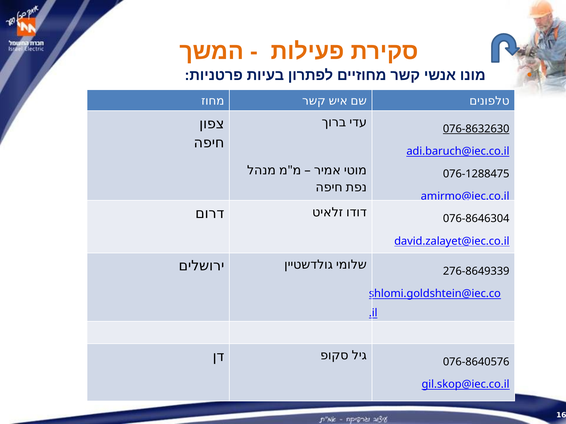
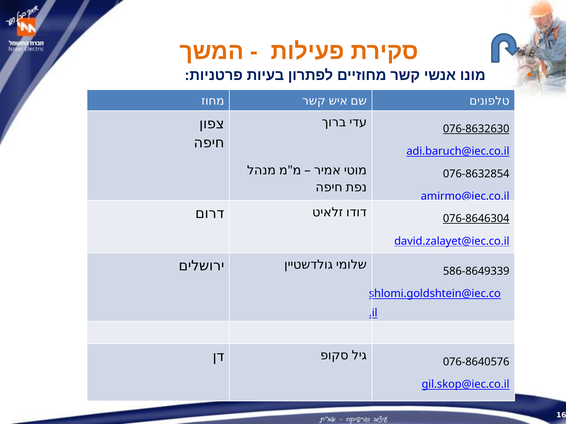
076-1288475: 076-1288475 -> 076-8632854
076-8646304 underline: none -> present
276-8649339: 276-8649339 -> 586-8649339
